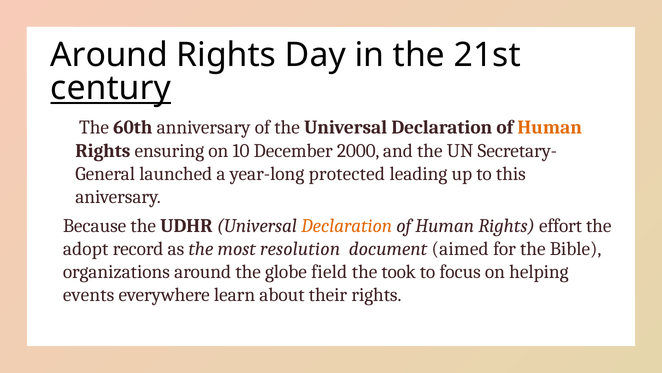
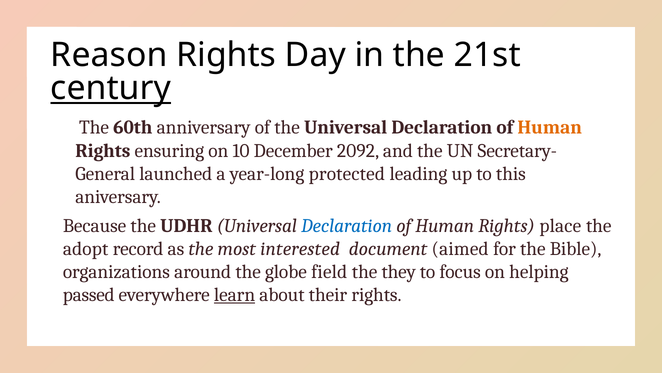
Around at (109, 55): Around -> Reason
2000: 2000 -> 2092
Declaration at (347, 225) colour: orange -> blue
effort: effort -> place
resolution: resolution -> interested
took: took -> they
events: events -> passed
learn underline: none -> present
